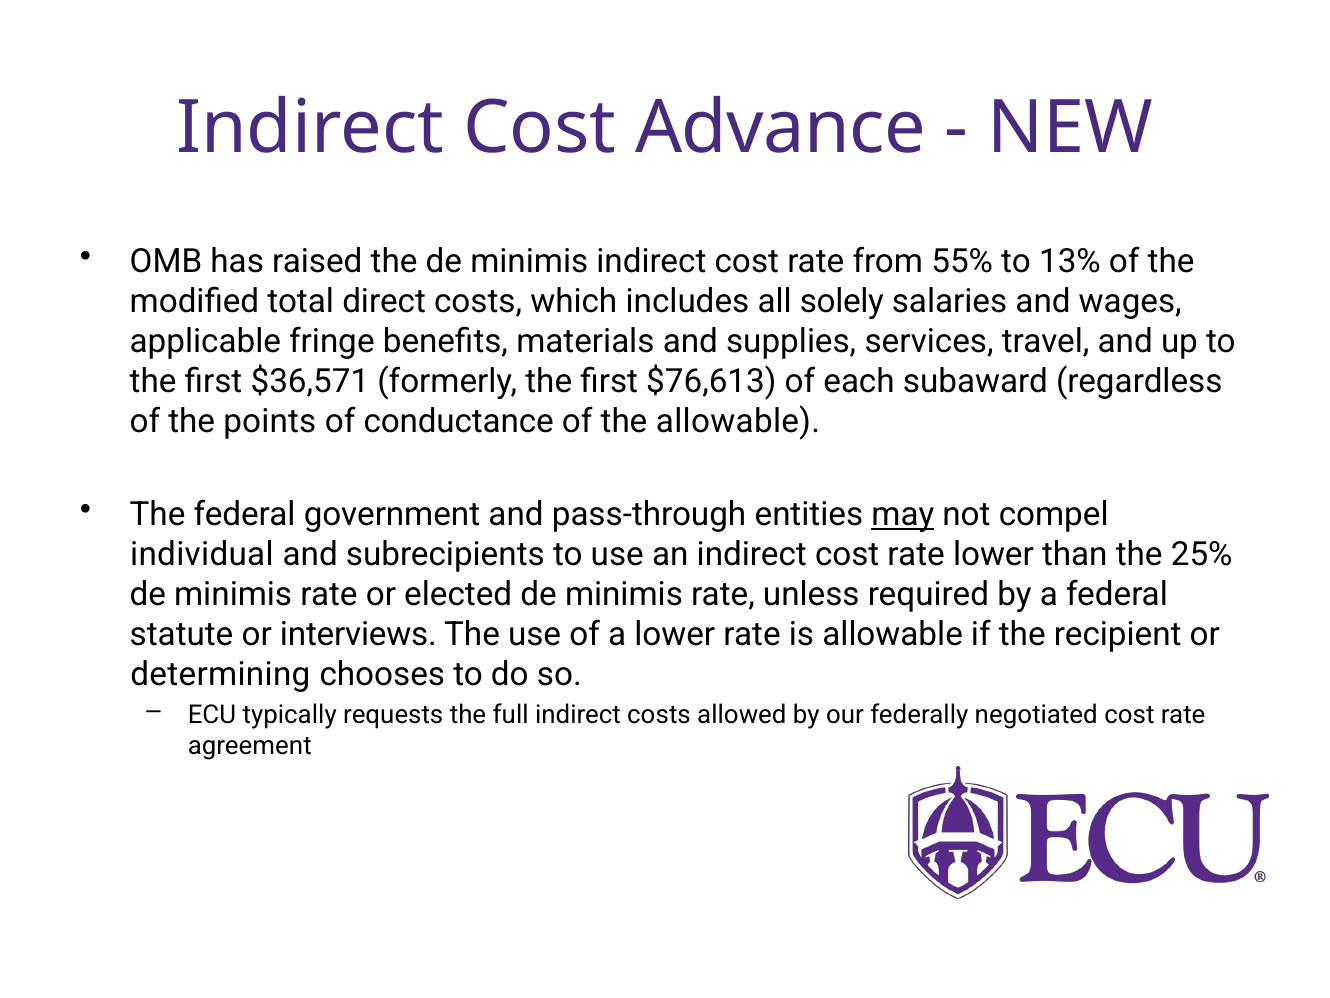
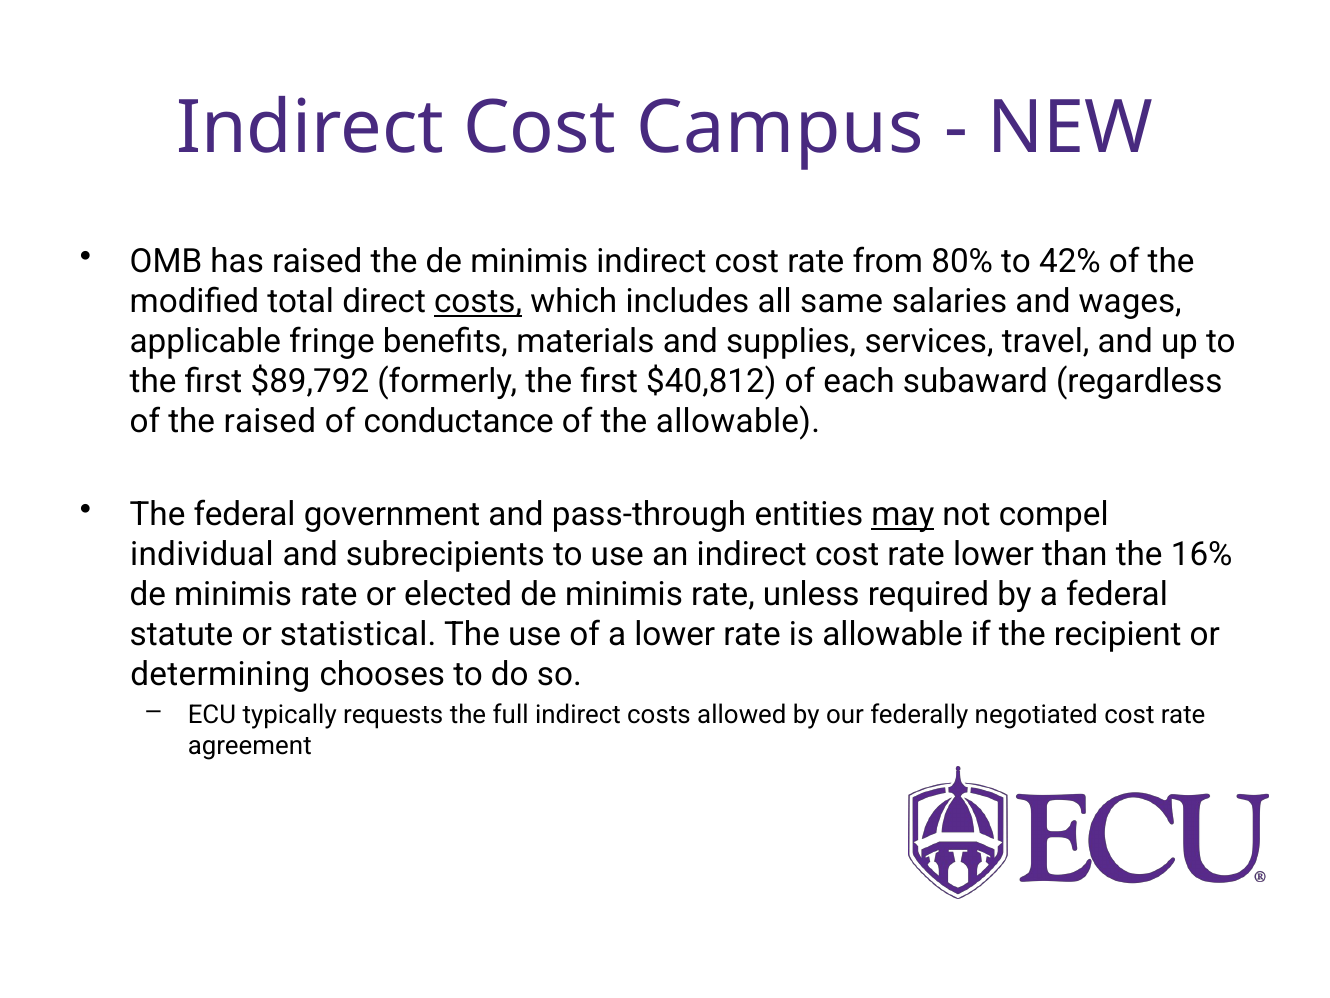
Advance: Advance -> Campus
55%: 55% -> 80%
13%: 13% -> 42%
costs at (478, 302) underline: none -> present
solely: solely -> same
$36,571: $36,571 -> $89,792
$76,613: $76,613 -> $40,812
the points: points -> raised
25%: 25% -> 16%
interviews: interviews -> statistical
